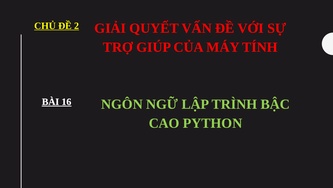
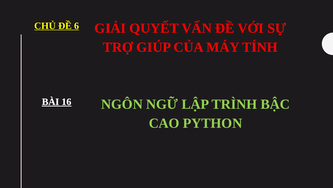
2: 2 -> 6
